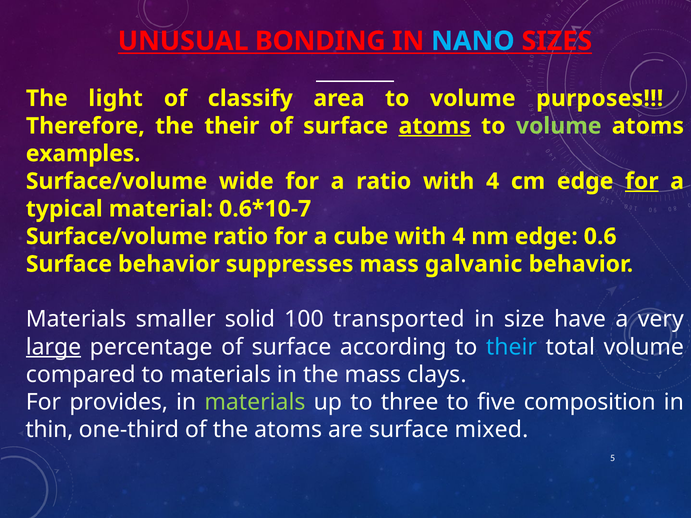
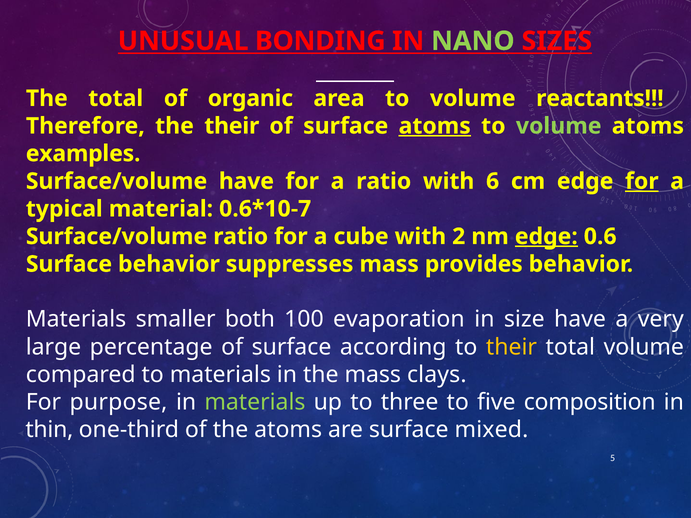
NANO colour: light blue -> light green
The light: light -> total
classify: classify -> organic
purposes: purposes -> reactants
Surface/volume wide: wide -> have
4 at (493, 181): 4 -> 6
cube with 4: 4 -> 2
edge at (546, 237) underline: none -> present
galvanic: galvanic -> provides
solid: solid -> both
transported: transported -> evaporation
large underline: present -> none
their at (511, 347) colour: light blue -> yellow
provides: provides -> purpose
